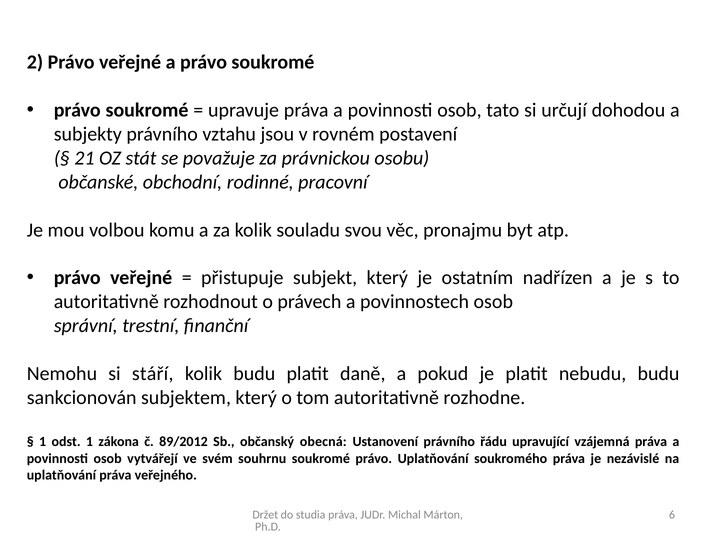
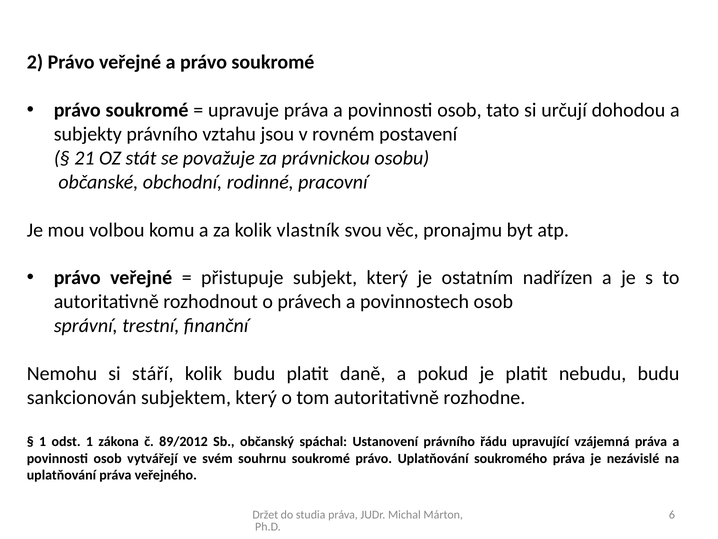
souladu: souladu -> vlastník
obecná: obecná -> spáchal
